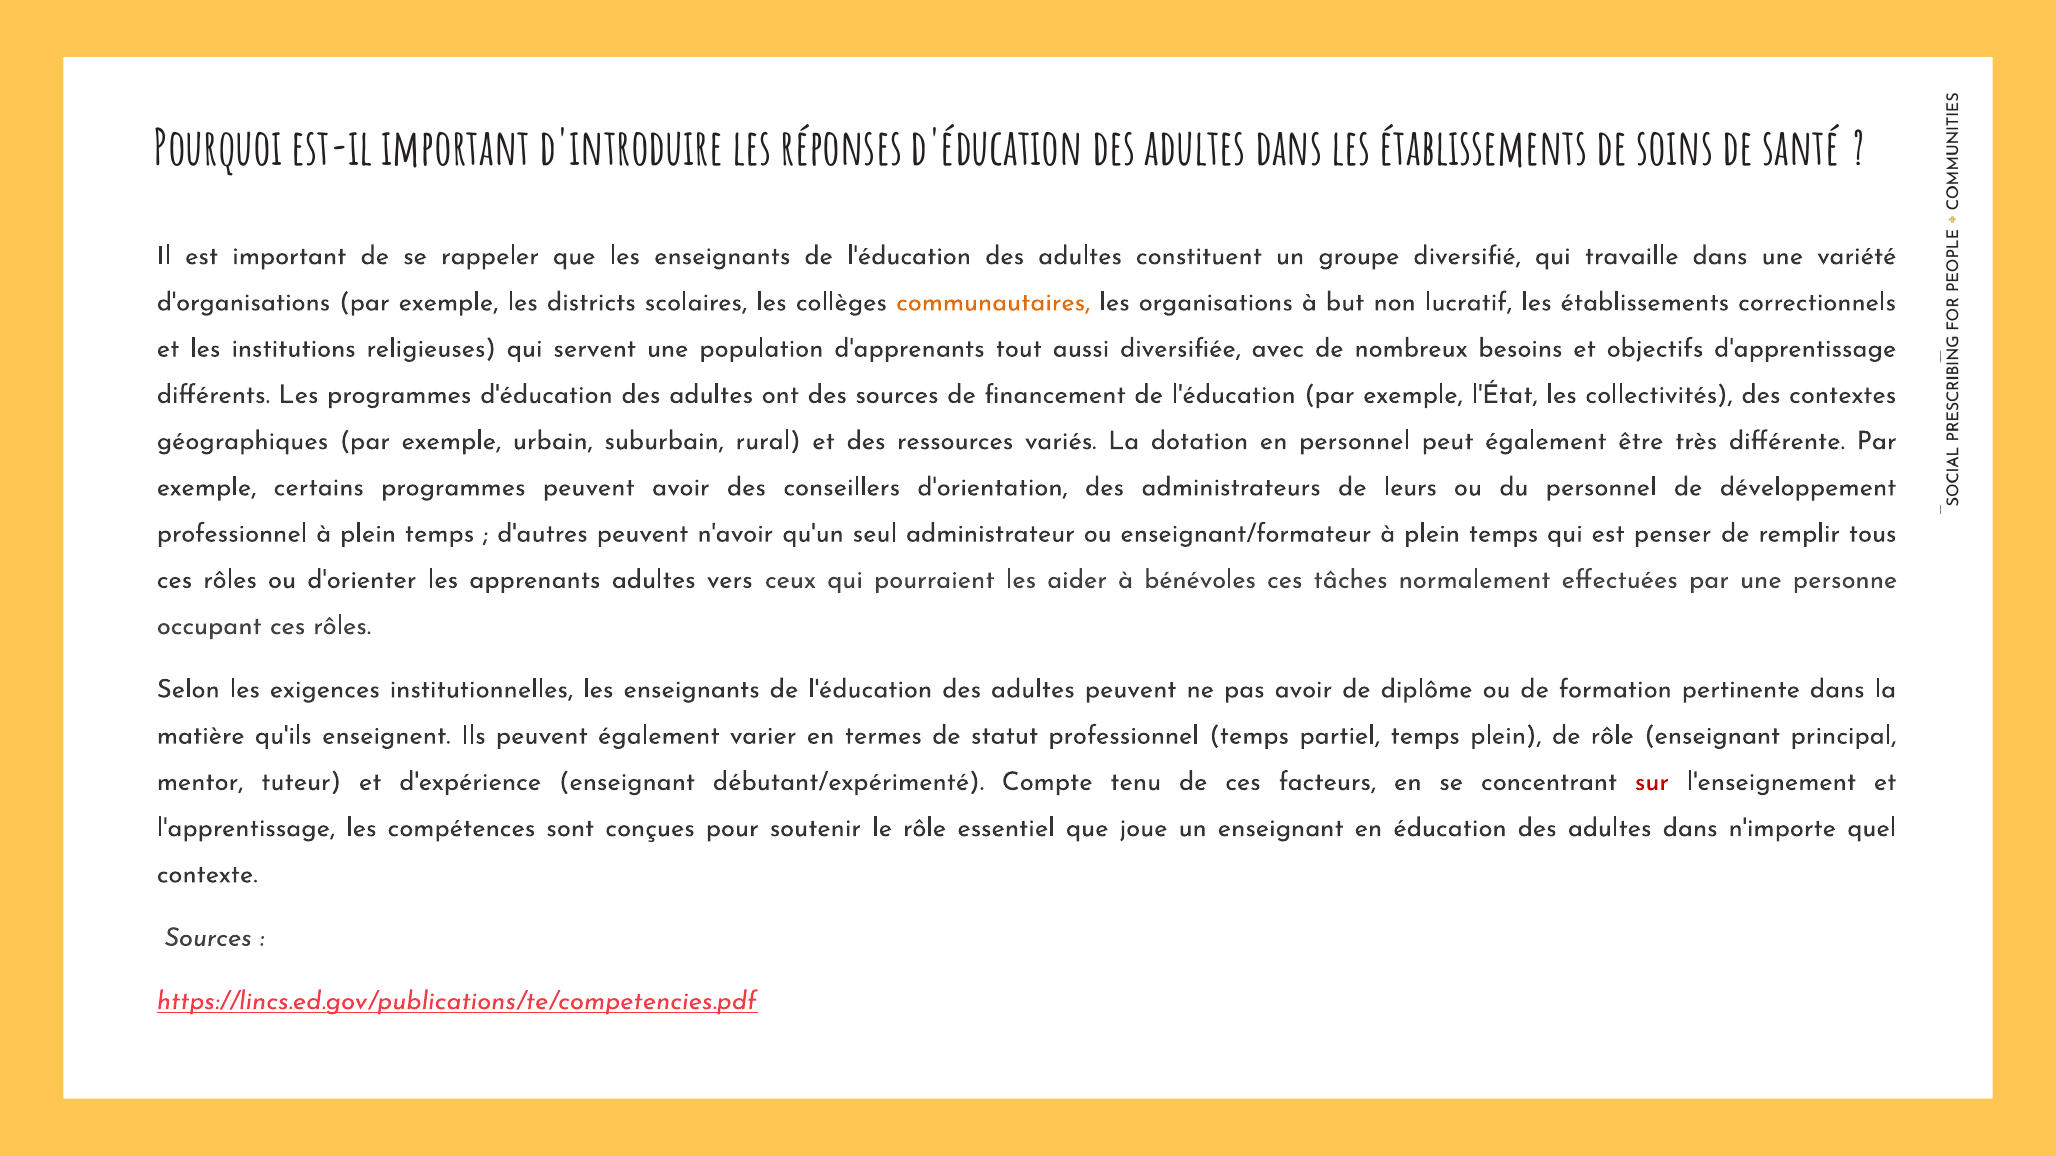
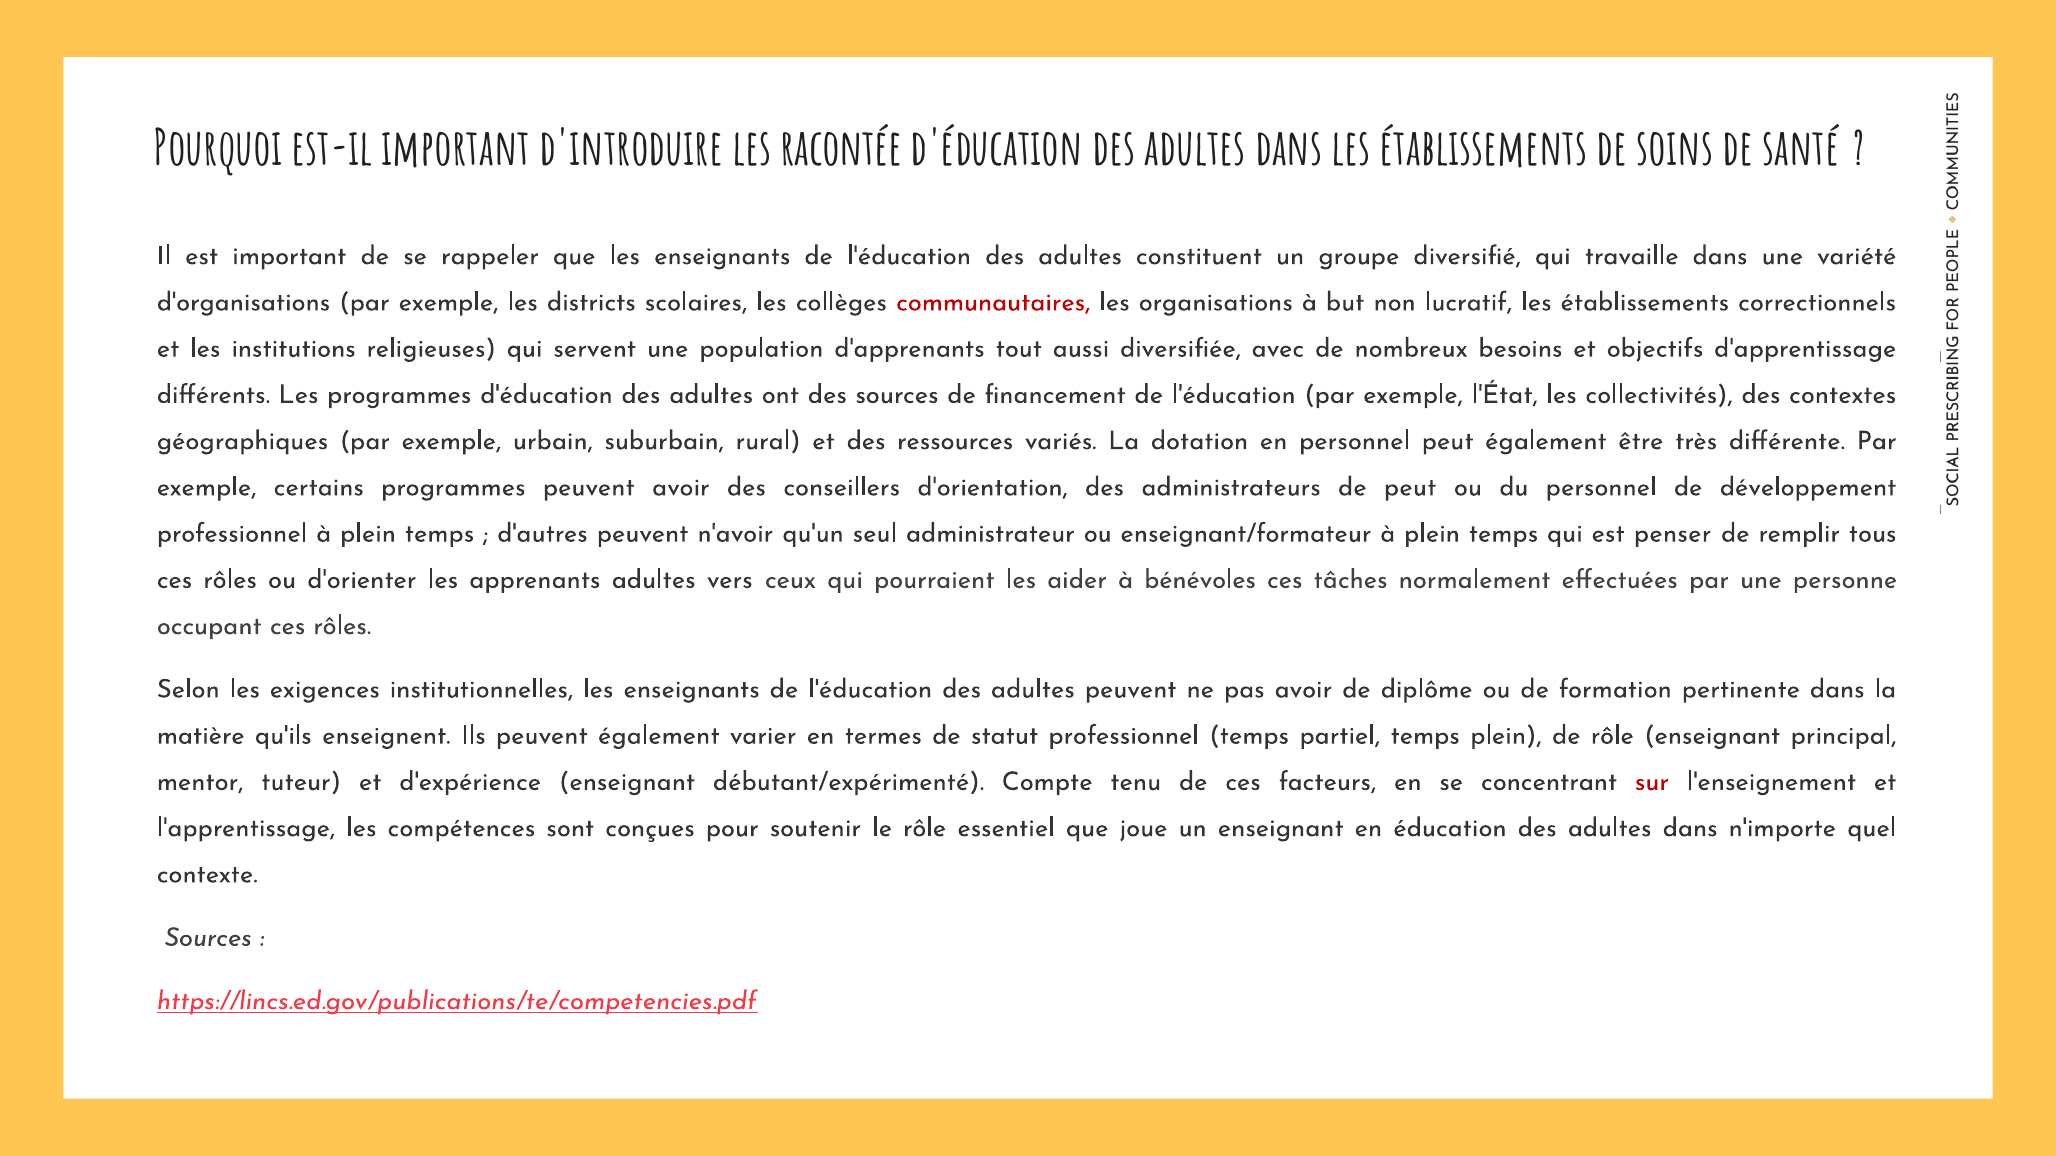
réponses: réponses -> racontée
communautaires colour: orange -> red
de leurs: leurs -> peut
